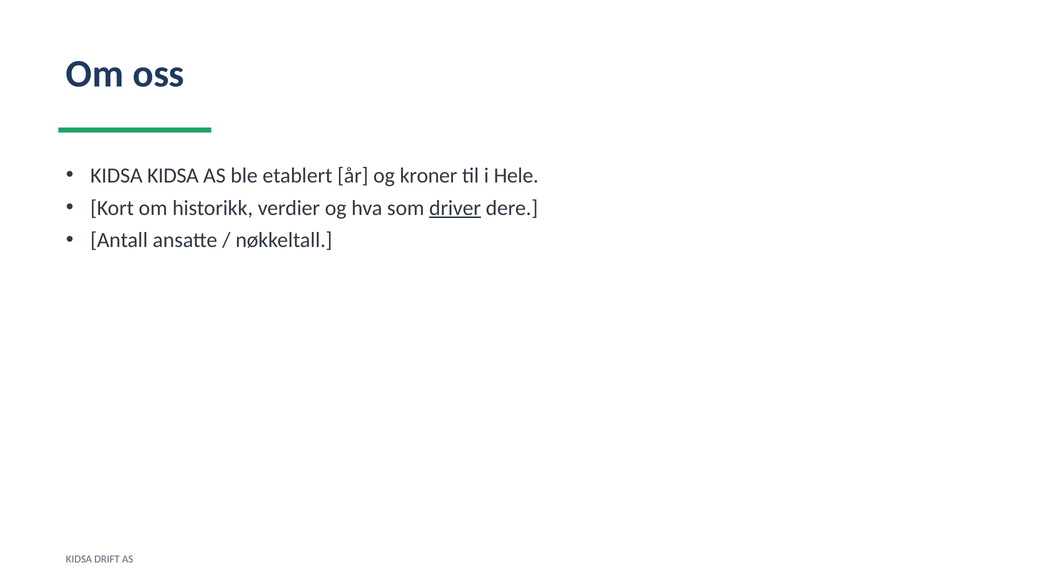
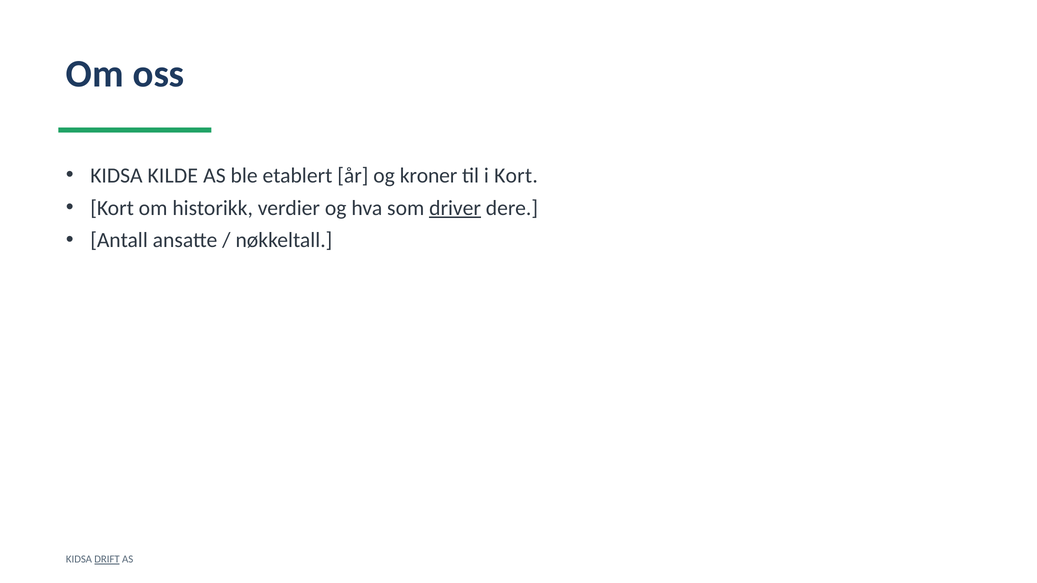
KIDSA KIDSA: KIDSA -> KILDE
i Hele: Hele -> Kort
DRIFT underline: none -> present
